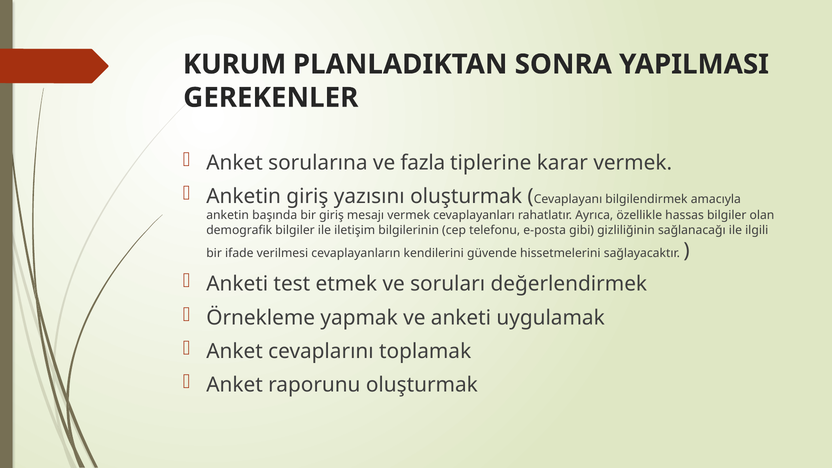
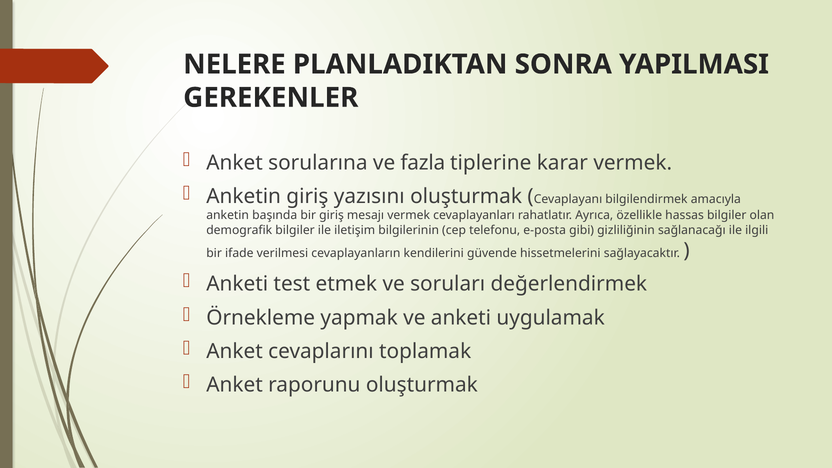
KURUM: KURUM -> NELERE
